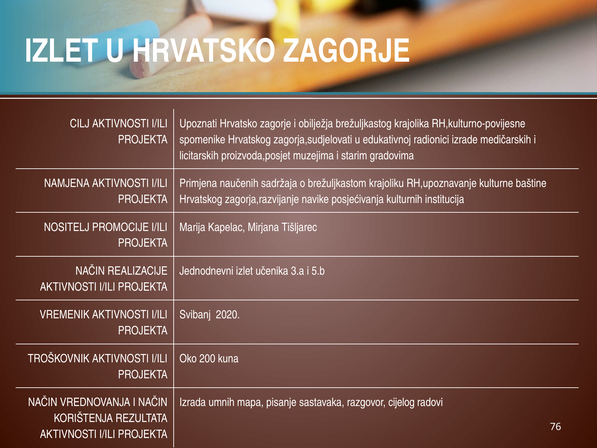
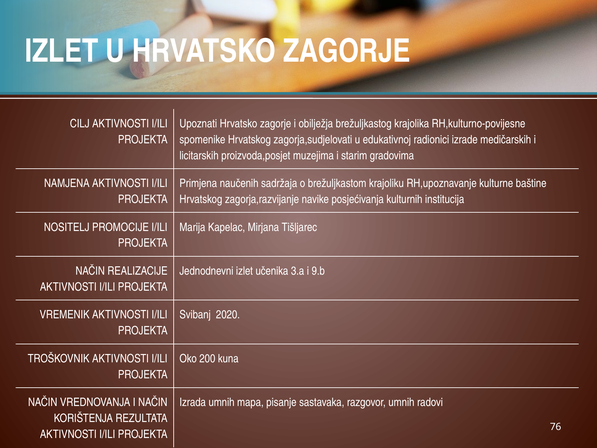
5.b: 5.b -> 9.b
razgovor cijelog: cijelog -> umnih
